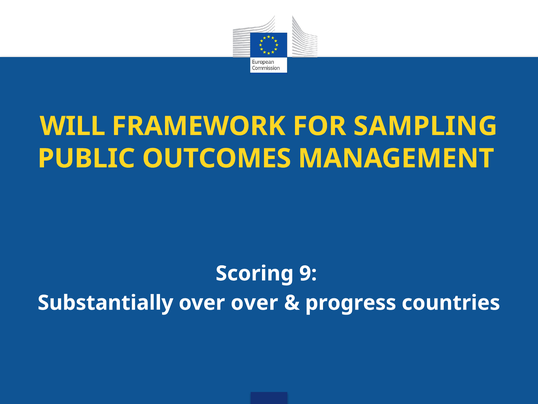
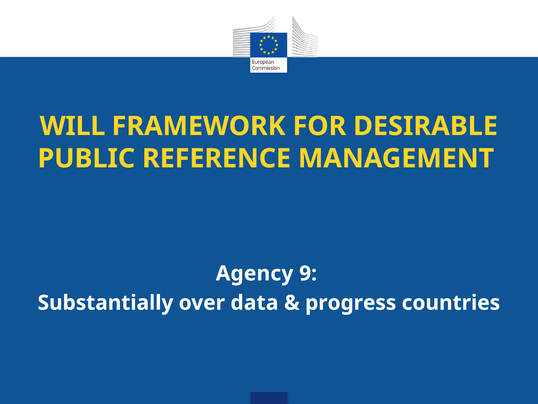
SAMPLING: SAMPLING -> DESIRABLE
OUTCOMES: OUTCOMES -> REFERENCE
Scoring: Scoring -> Agency
over over: over -> data
